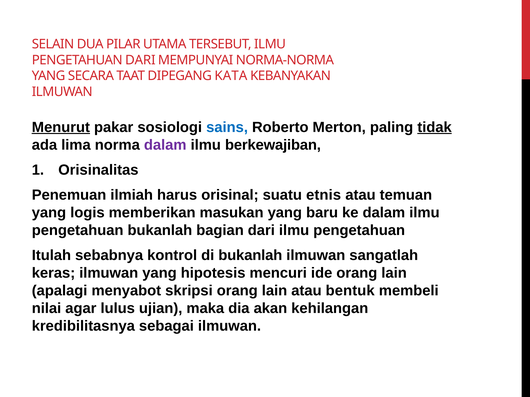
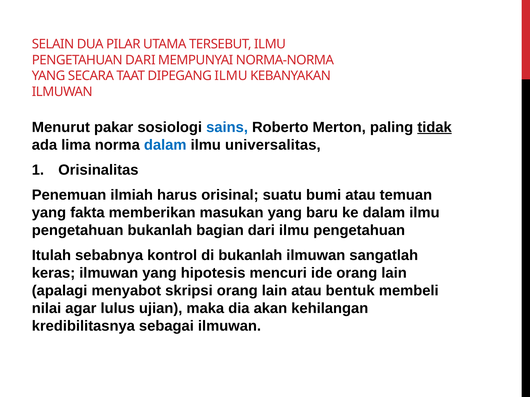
DIPEGANG KATA: KATA -> ILMU
Menurut underline: present -> none
dalam at (165, 145) colour: purple -> blue
berkewajiban: berkewajiban -> universalitas
etnis: etnis -> bumi
logis: logis -> fakta
